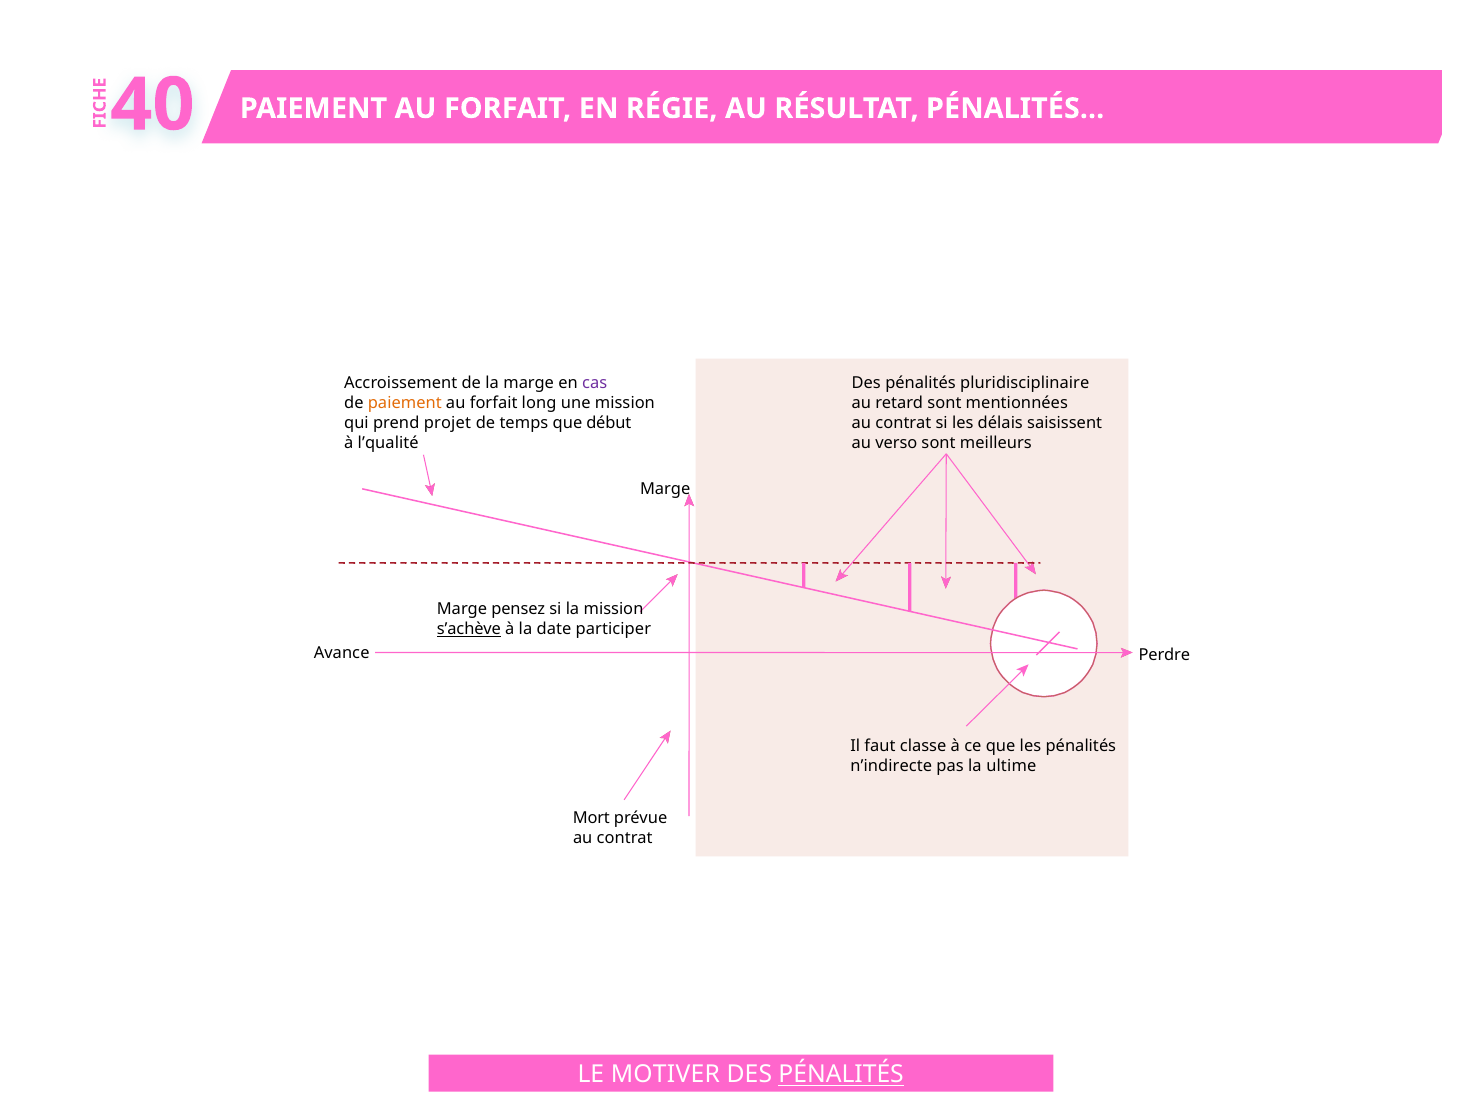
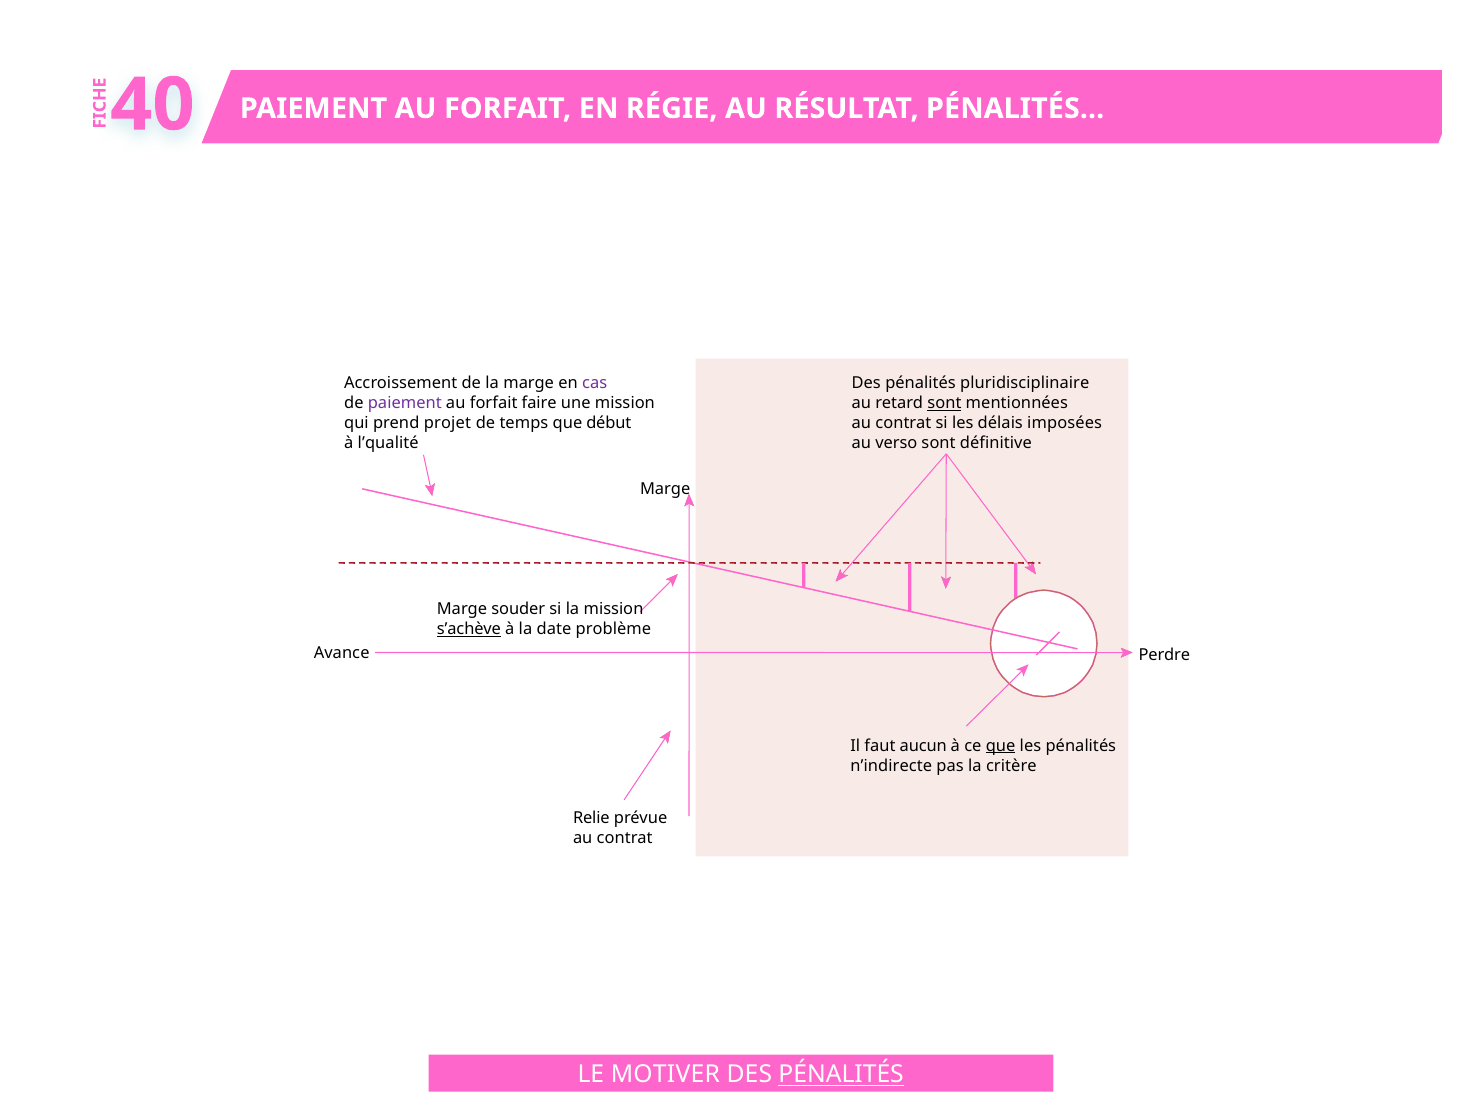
paiement at (405, 403) colour: orange -> purple
long: long -> faire
sont at (944, 403) underline: none -> present
saisissent: saisissent -> imposées
meilleurs: meilleurs -> définitive
pensez: pensez -> souder
participer: participer -> problème
classe: classe -> aucun
que at (1001, 746) underline: none -> present
ultime: ultime -> critère
Mort: Mort -> Relie
